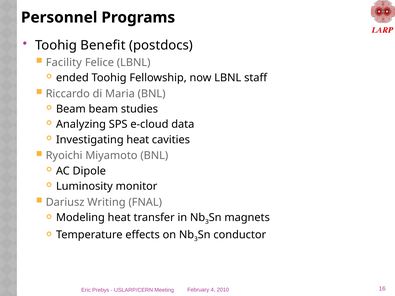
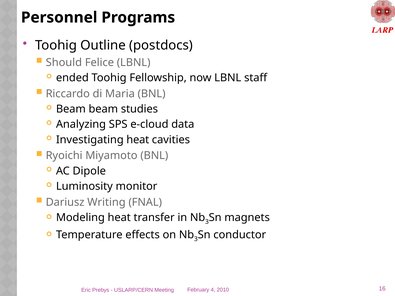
Benefit: Benefit -> Outline
Facility: Facility -> Should
